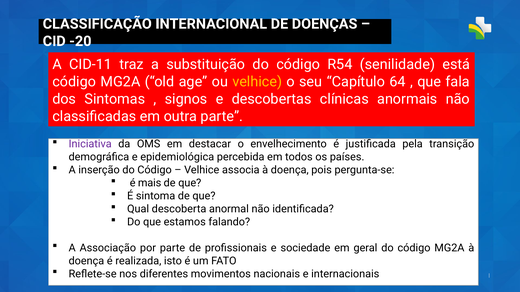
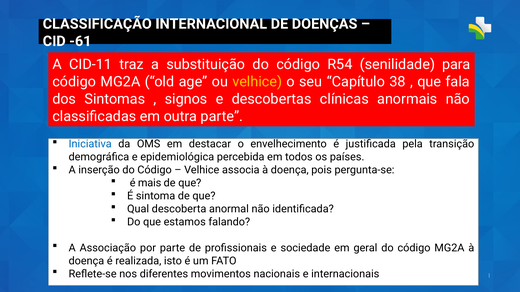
-20: -20 -> -61
está: está -> para
64: 64 -> 38
Iniciativa colour: purple -> blue
